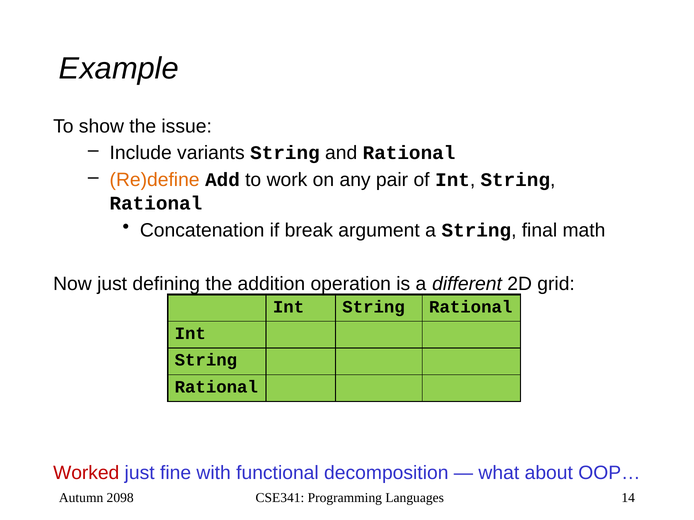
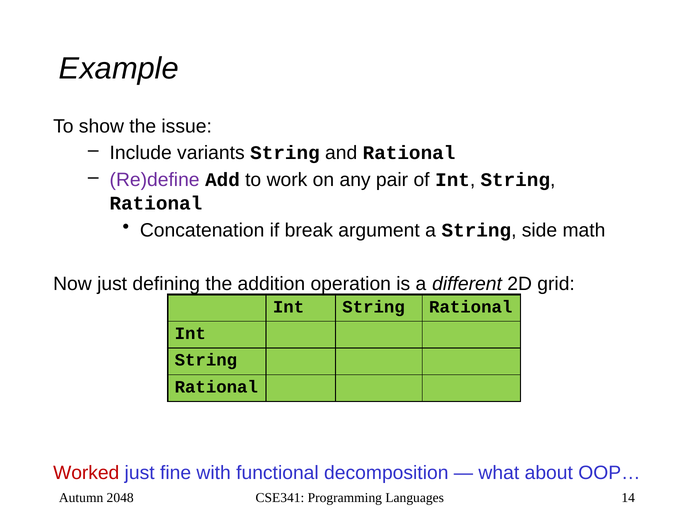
Re)define colour: orange -> purple
final: final -> side
2098: 2098 -> 2048
